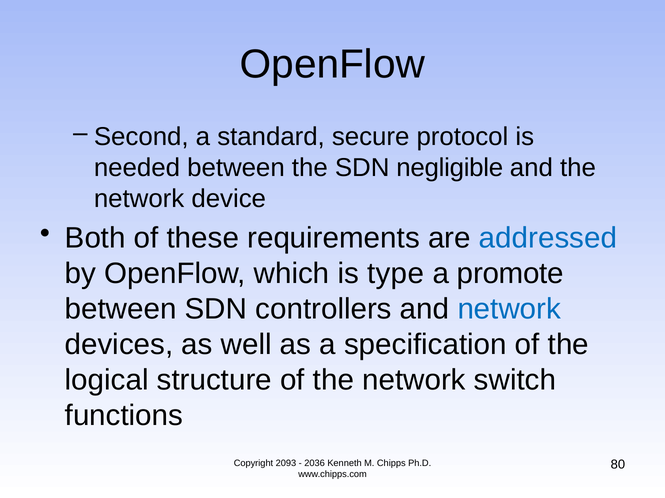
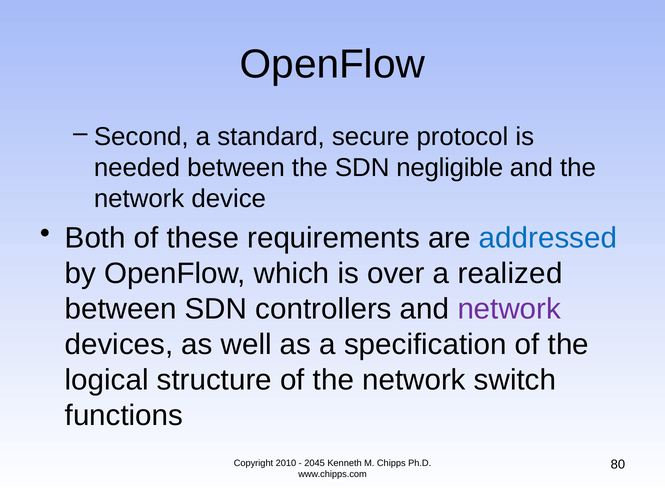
type: type -> over
promote: promote -> realized
network at (509, 310) colour: blue -> purple
2093: 2093 -> 2010
2036: 2036 -> 2045
